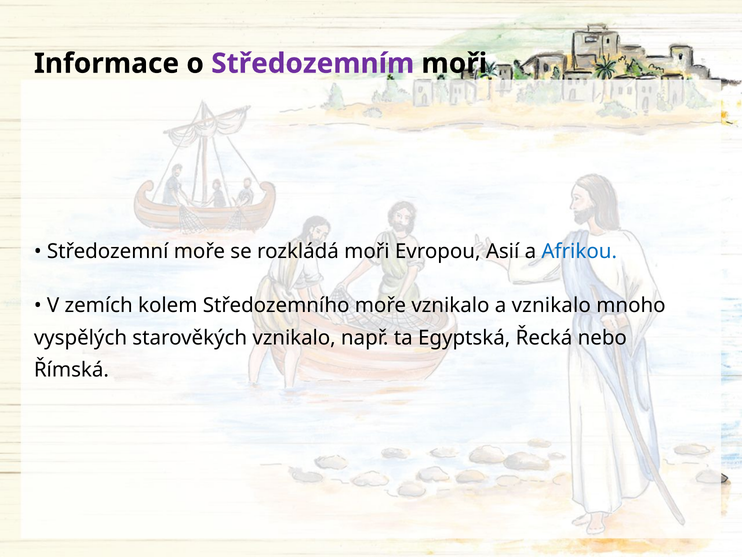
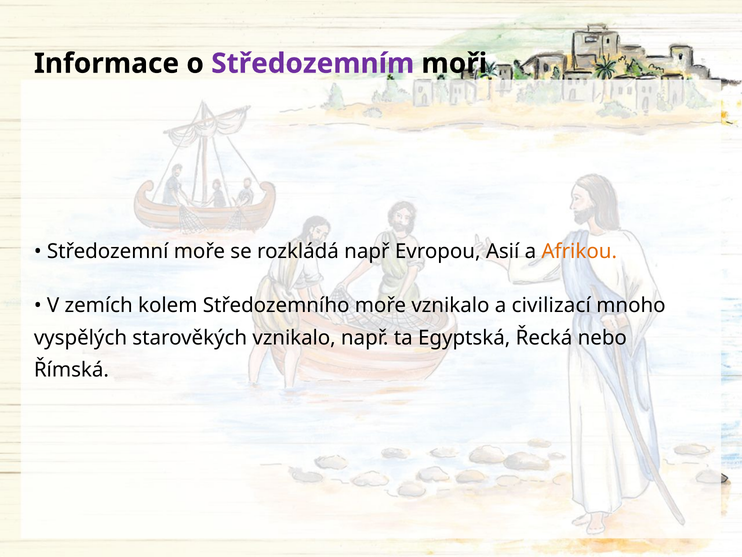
rozkládá moři: moři -> např
Afrikou colour: blue -> orange
a vznikalo: vznikalo -> civilizací
